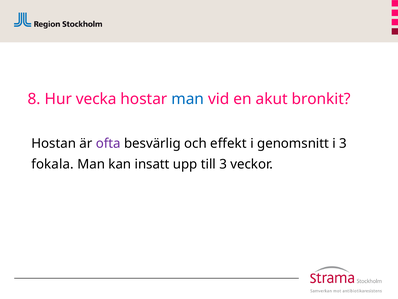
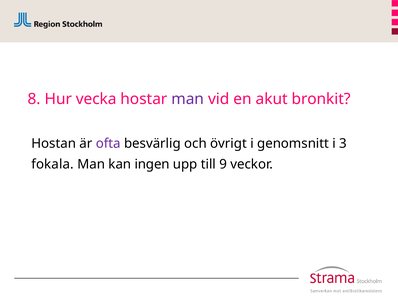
man at (188, 99) colour: blue -> purple
effekt: effekt -> övrigt
insatt: insatt -> ingen
till 3: 3 -> 9
